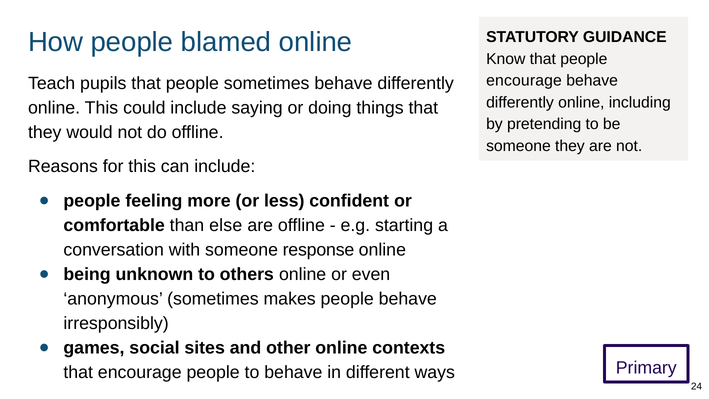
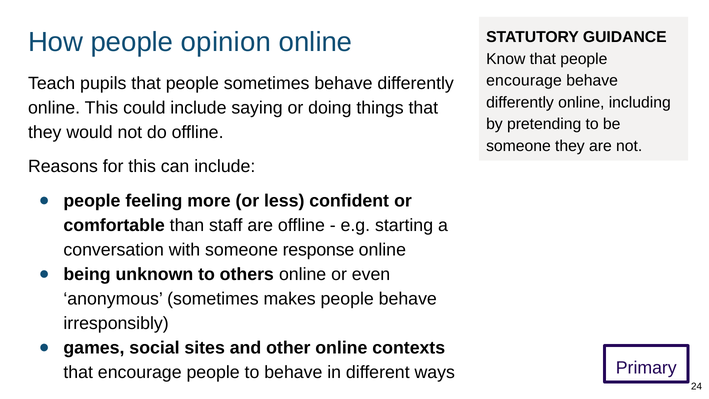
blamed: blamed -> opinion
else: else -> staff
